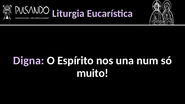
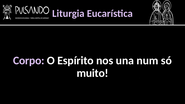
Digna: Digna -> Corpo
